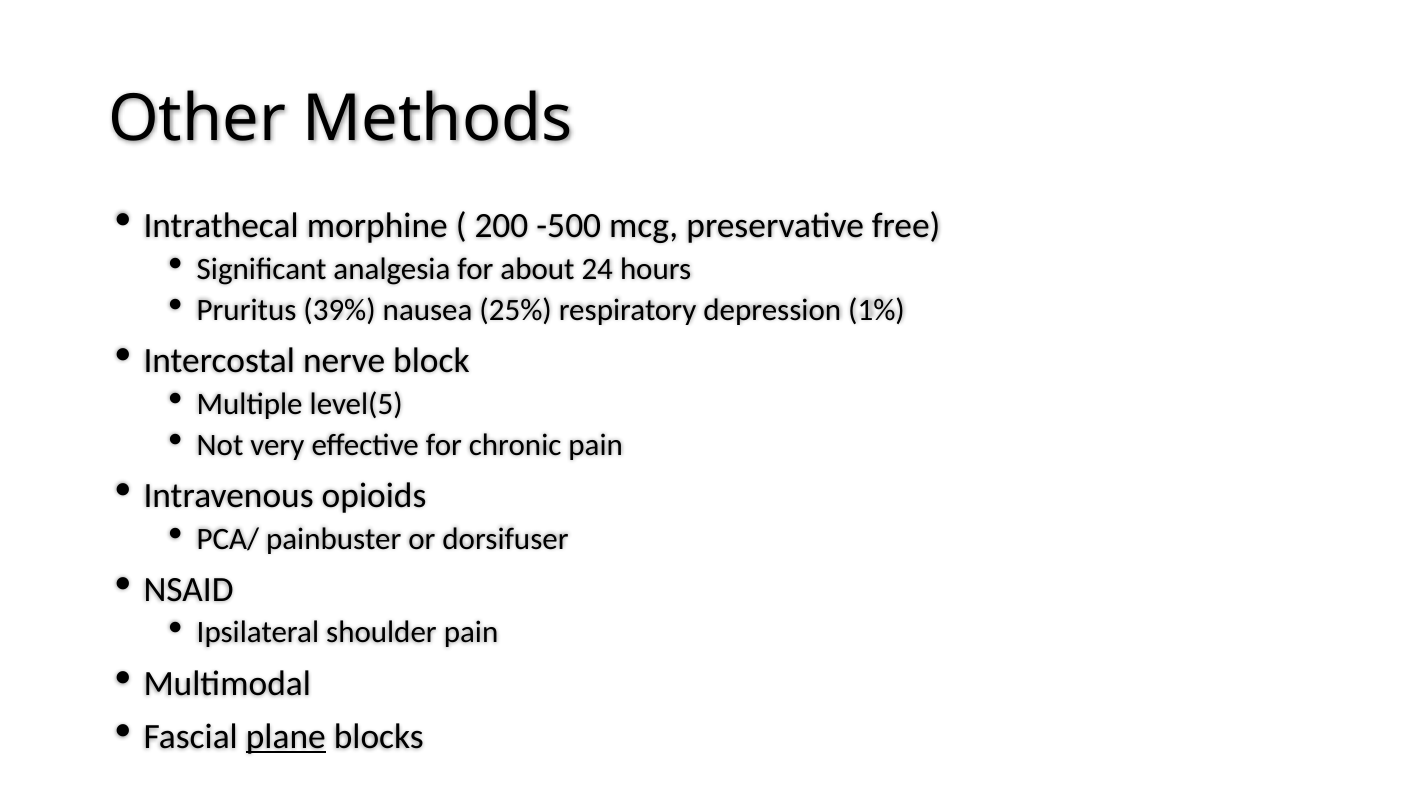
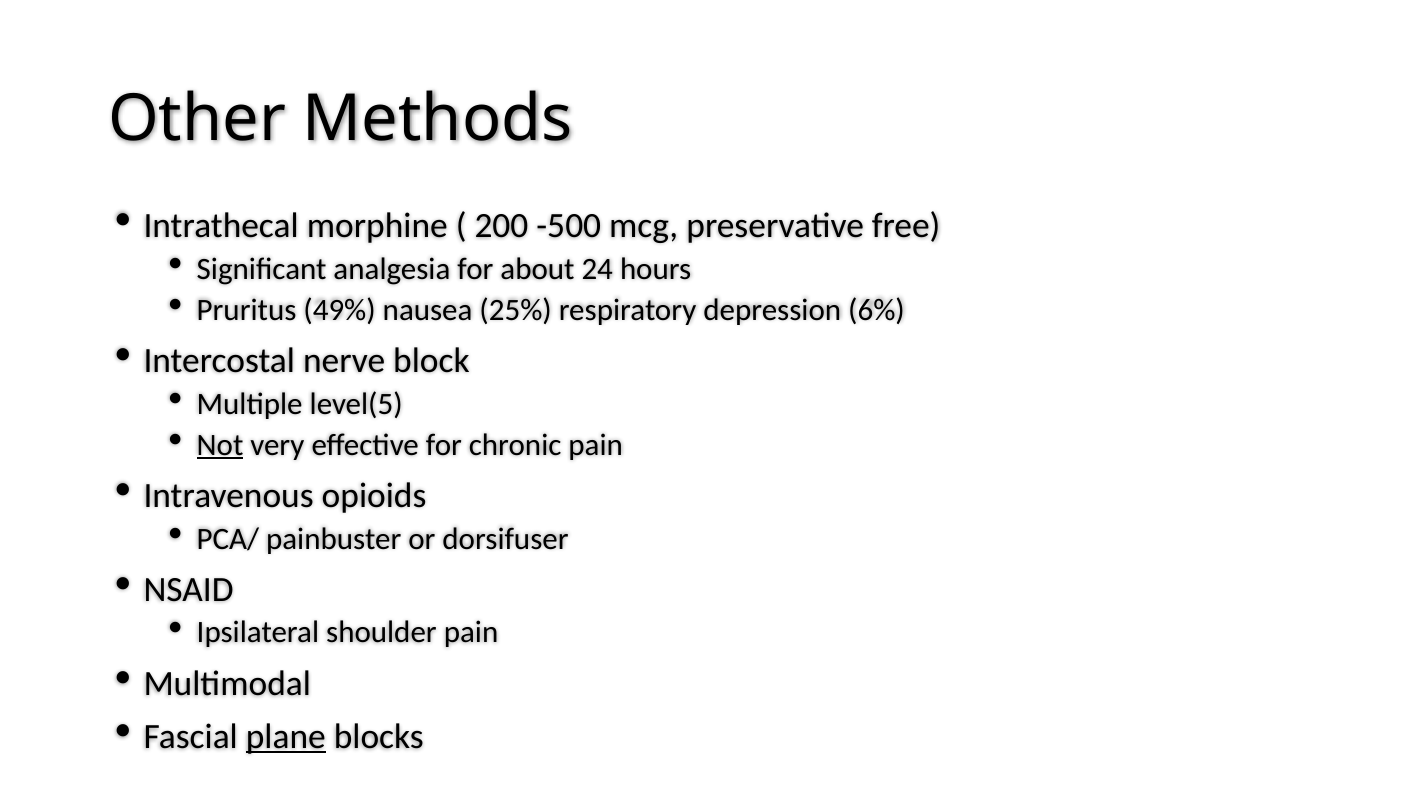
39%: 39% -> 49%
1%: 1% -> 6%
Not underline: none -> present
